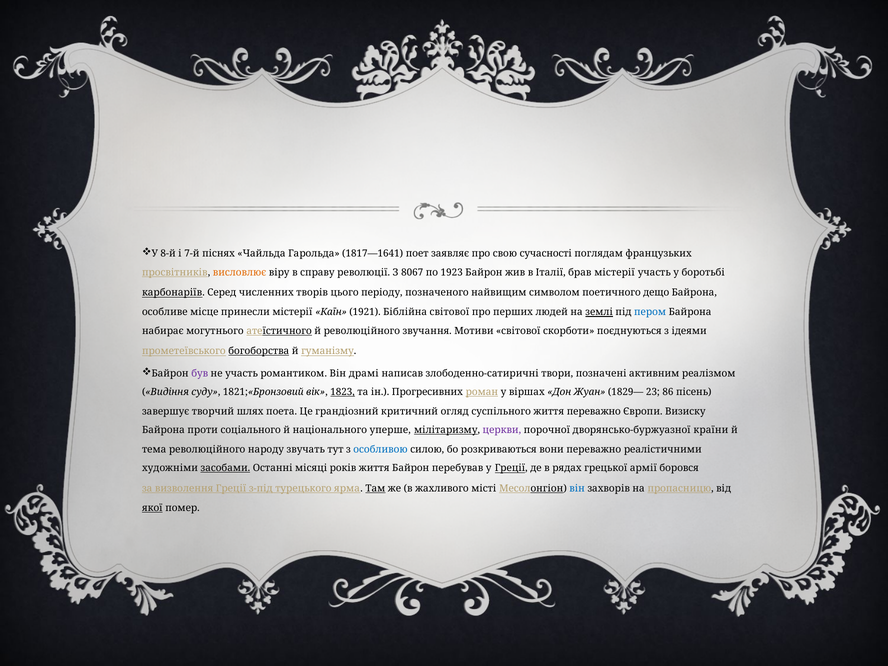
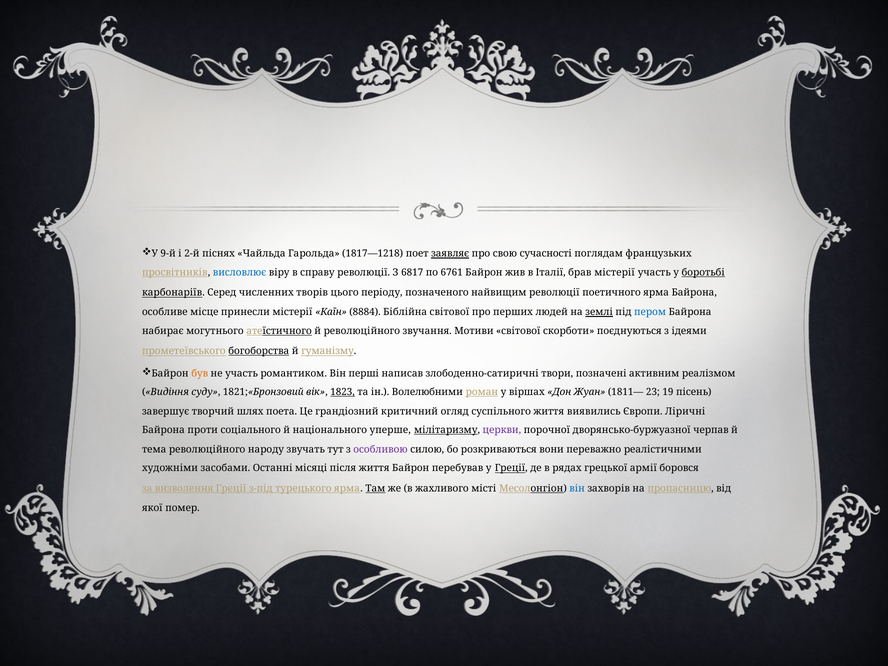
8-й: 8-й -> 9-й
7-й: 7-й -> 2-й
1817—1641: 1817—1641 -> 1817—1218
заявляє underline: none -> present
висловлює colour: orange -> blue
8067: 8067 -> 6817
1923: 1923 -> 6761
боротьбі underline: none -> present
найвищим символом: символом -> революції
поетичного дещо: дещо -> ярма
1921: 1921 -> 8884
був colour: purple -> orange
драмі: драмі -> перші
Прогресивних: Прогресивних -> Волелюбними
1829—: 1829— -> 1811—
86: 86 -> 19
життя переважно: переважно -> виявились
Визиску: Визиску -> Ліричні
країни: країни -> черпав
особливою colour: blue -> purple
засобами underline: present -> none
років: років -> після
якої underline: present -> none
